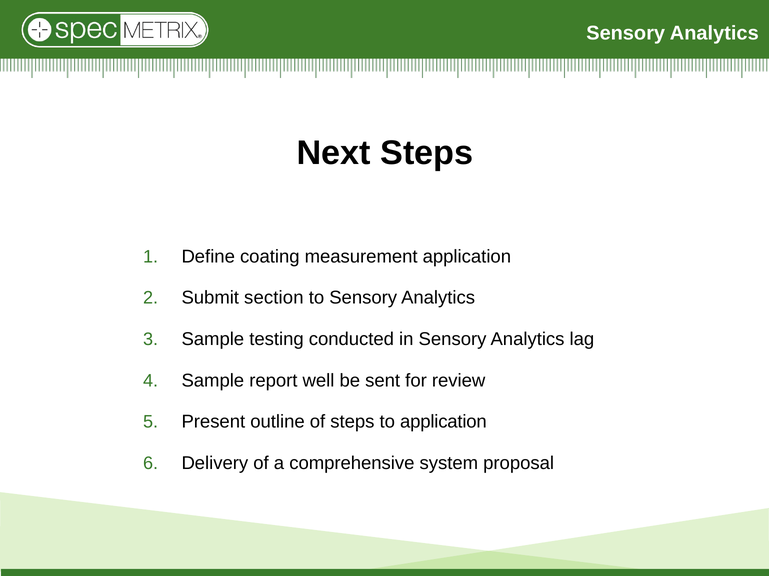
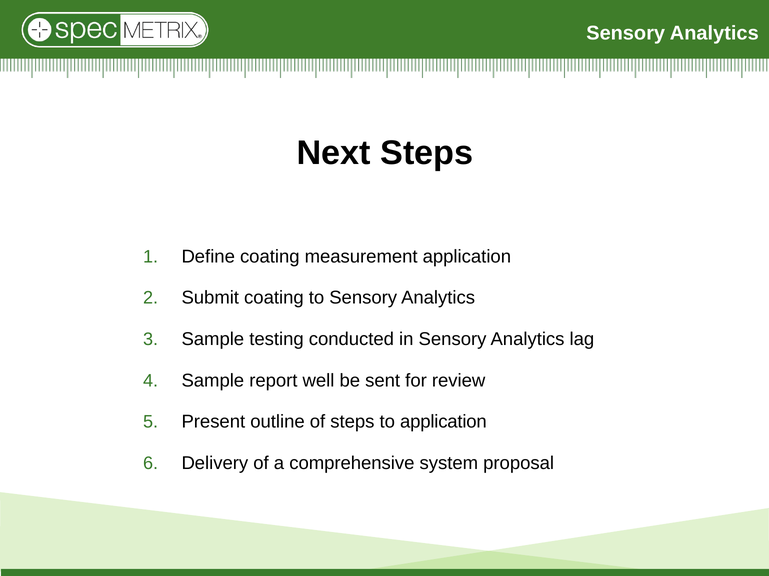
Submit section: section -> coating
